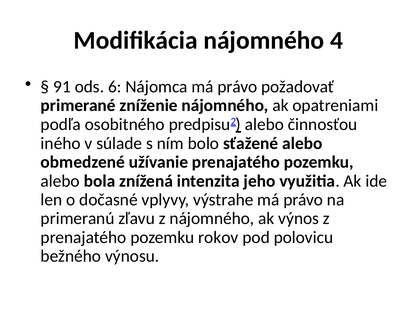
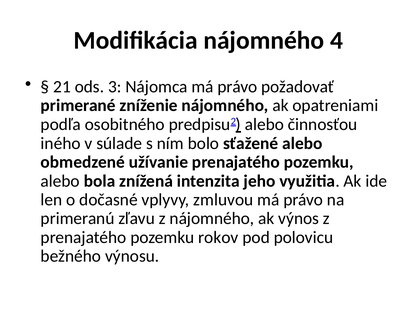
91: 91 -> 21
6: 6 -> 3
výstrahe: výstrahe -> zmluvou
